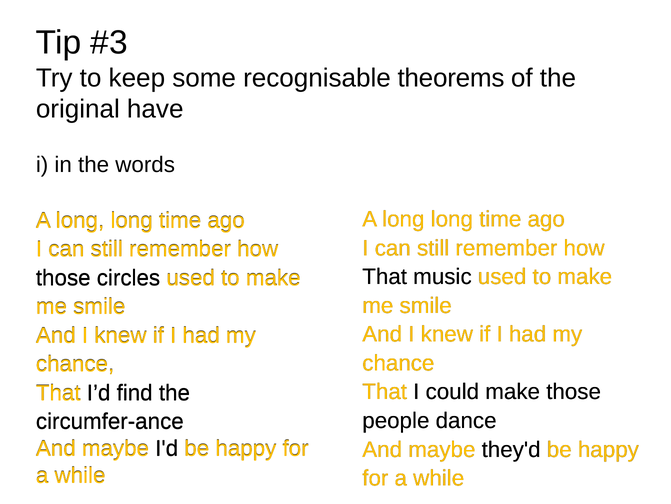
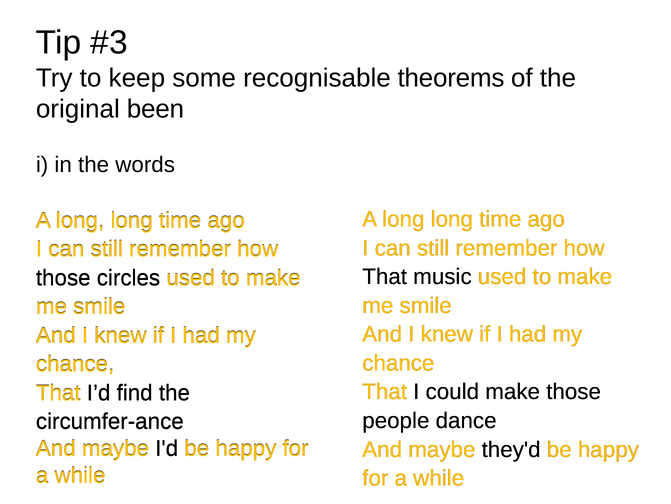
have: have -> been
